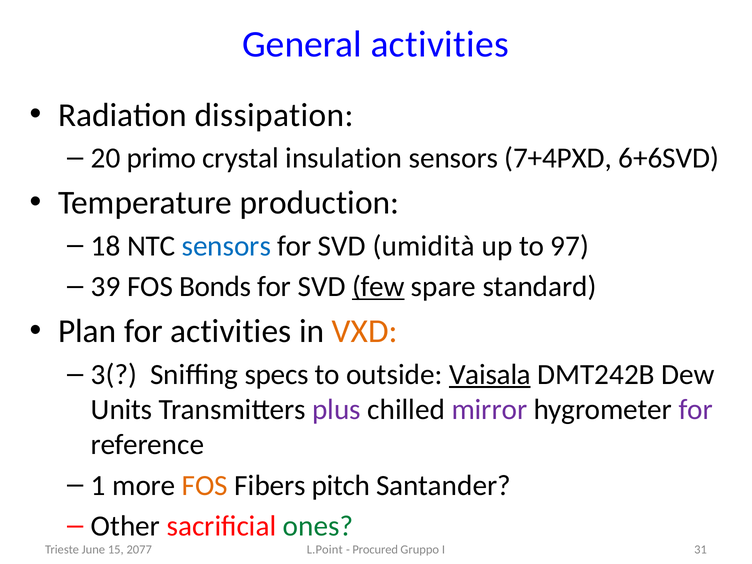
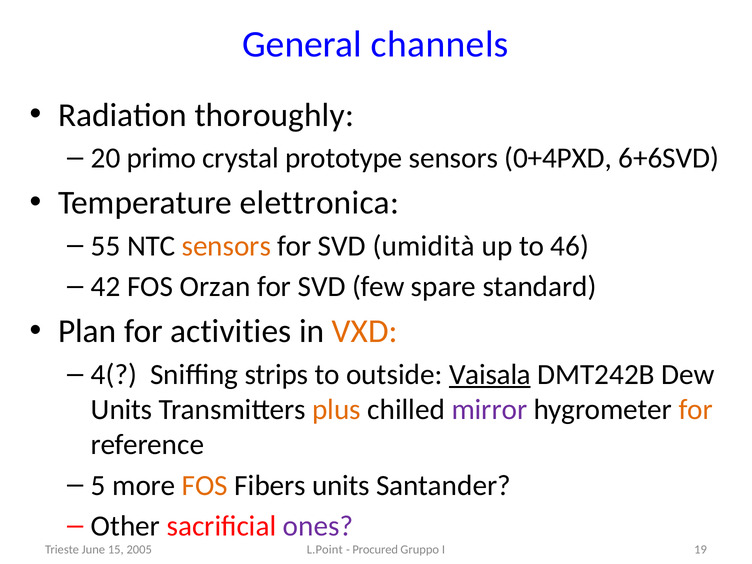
General activities: activities -> channels
dissipation: dissipation -> thoroughly
insulation: insulation -> prototype
7+4PXD: 7+4PXD -> 0+4PXD
production: production -> elettronica
18: 18 -> 55
sensors at (226, 246) colour: blue -> orange
97: 97 -> 46
39: 39 -> 42
Bonds: Bonds -> Orzan
few underline: present -> none
3(: 3( -> 4(
specs: specs -> strips
plus colour: purple -> orange
for at (696, 409) colour: purple -> orange
1: 1 -> 5
Fibers pitch: pitch -> units
ones colour: green -> purple
31: 31 -> 19
2077: 2077 -> 2005
